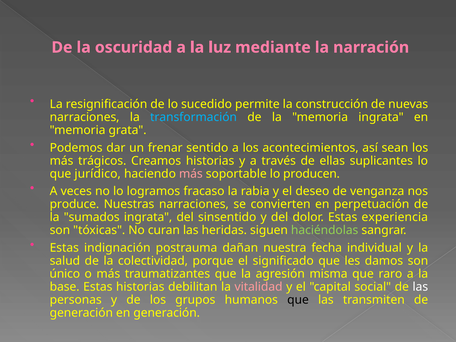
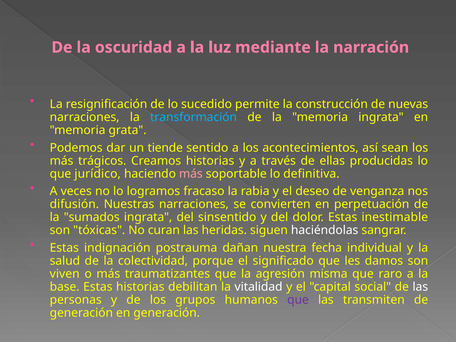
frenar: frenar -> tiende
suplicantes: suplicantes -> producidas
producen: producen -> definitiva
produce: produce -> difusión
experiencia: experiencia -> inestimable
haciéndolas colour: light green -> white
único: único -> viven
vitalidad colour: pink -> white
que at (298, 300) colour: black -> purple
